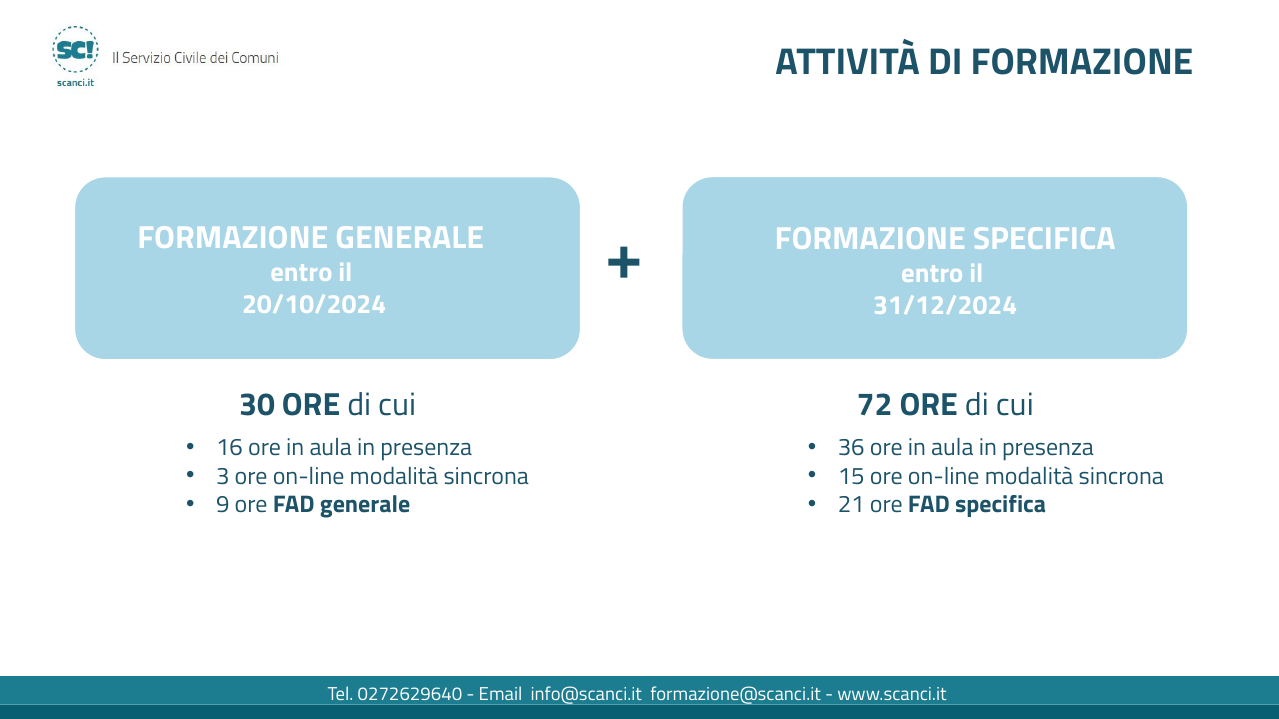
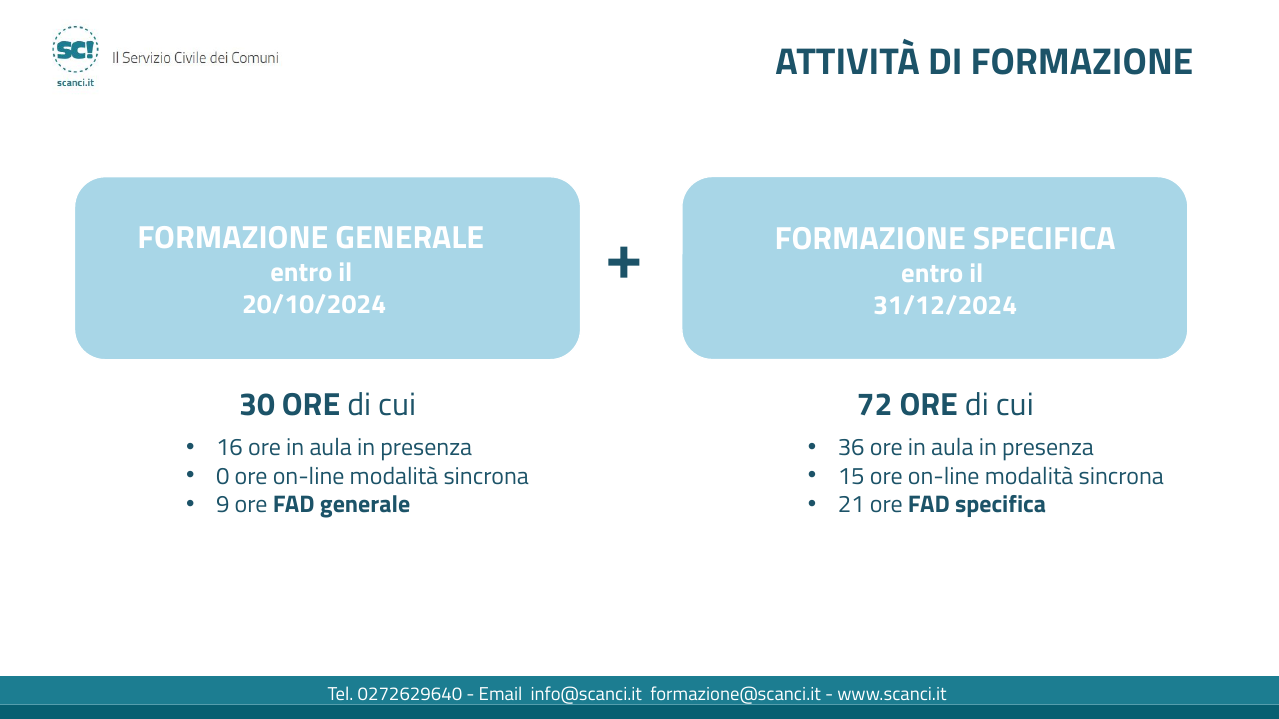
3: 3 -> 0
